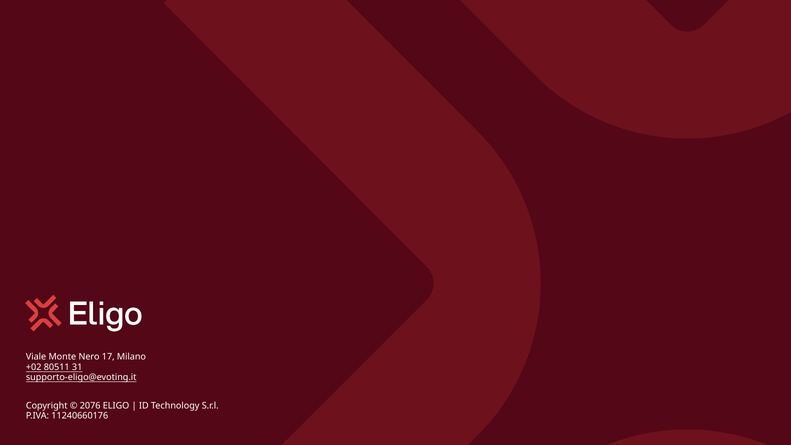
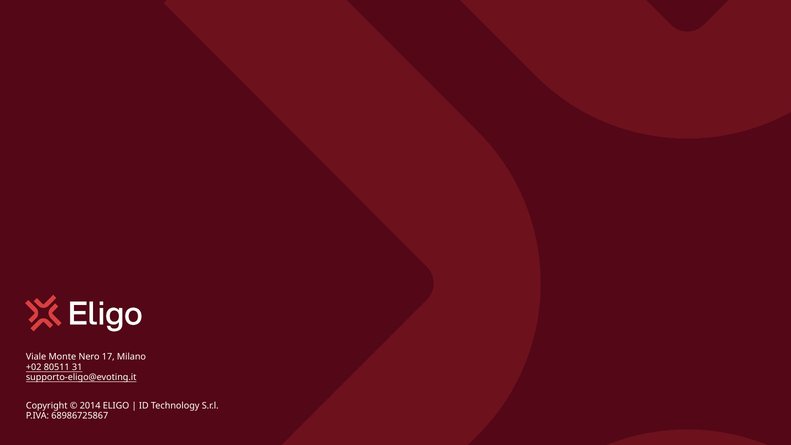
2076: 2076 -> 2014
11240660176: 11240660176 -> 68986725867
